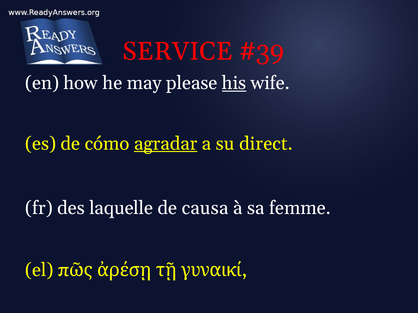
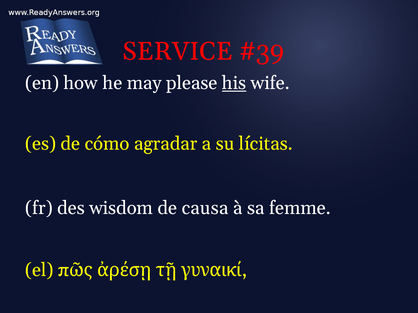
agradar underline: present -> none
direct: direct -> lícitas
laquelle: laquelle -> wisdom
